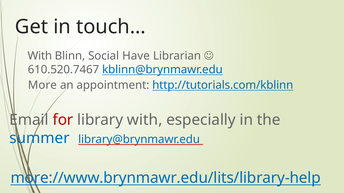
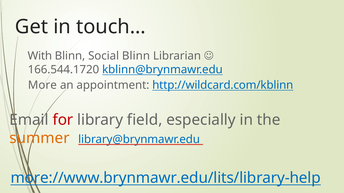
Social Have: Have -> Blinn
610.520.7467: 610.520.7467 -> 166.544.1720
http://tutorials.com/kblinn: http://tutorials.com/kblinn -> http://wildcard.com/kblinn
library with: with -> field
summer colour: blue -> orange
